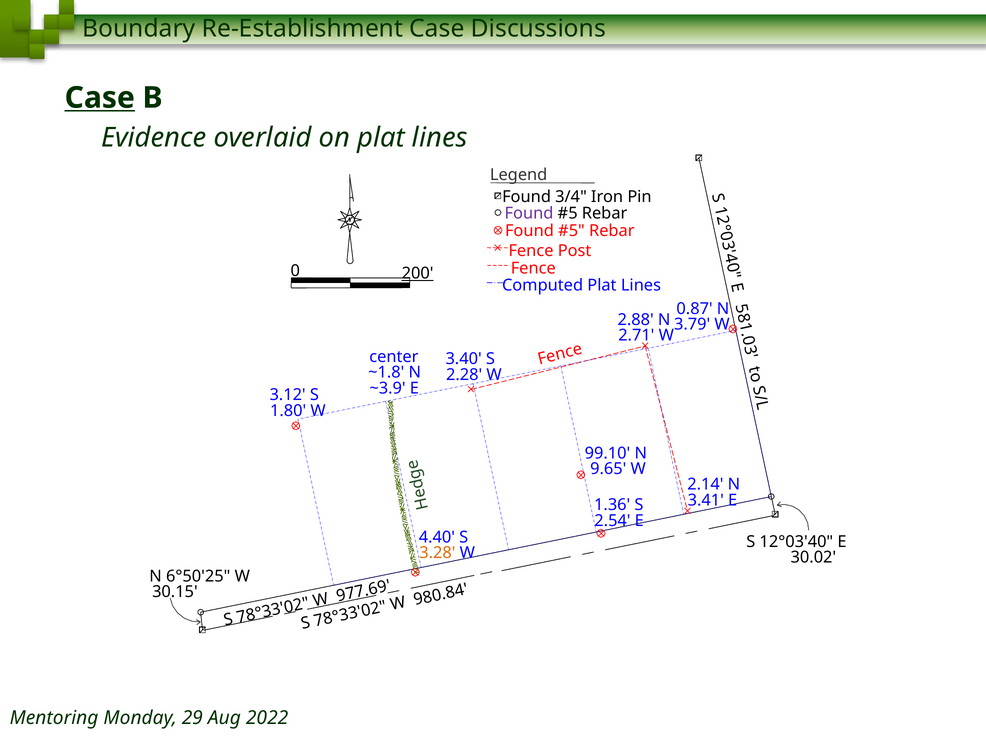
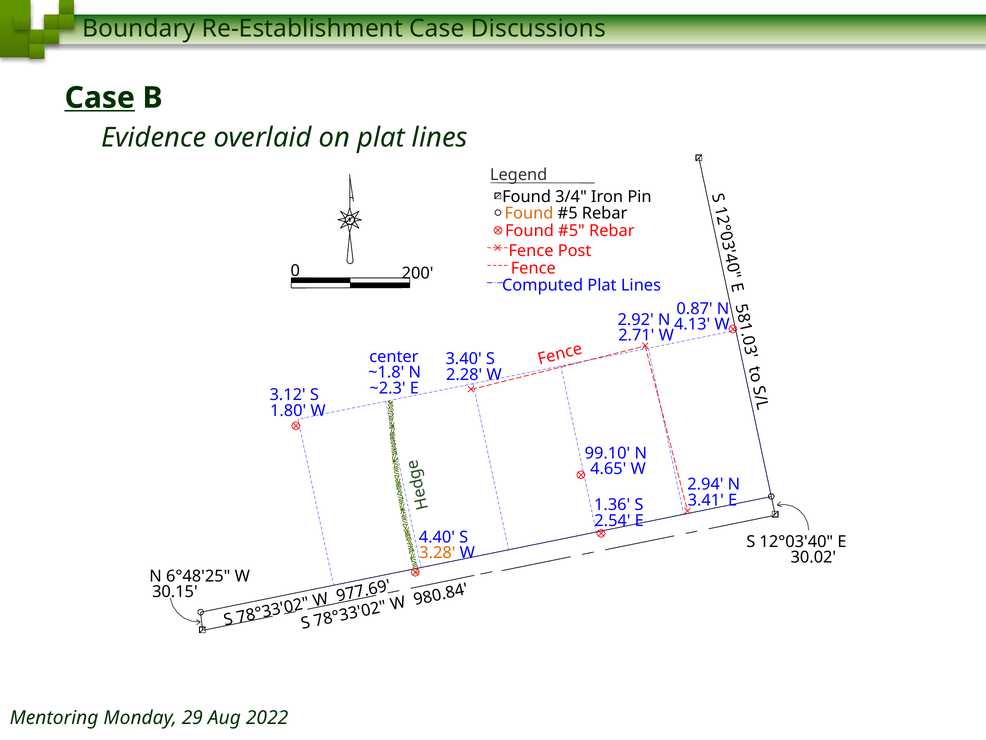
Found at (529, 213) colour: purple -> orange
200 underline: present -> none
2.88: 2.88 -> 2.92
3.79: 3.79 -> 4.13
~3.9: ~3.9 -> ~2.3
9.65: 9.65 -> 4.65
2.14: 2.14 -> 2.94
6°50'25: 6°50'25 -> 6°48'25
